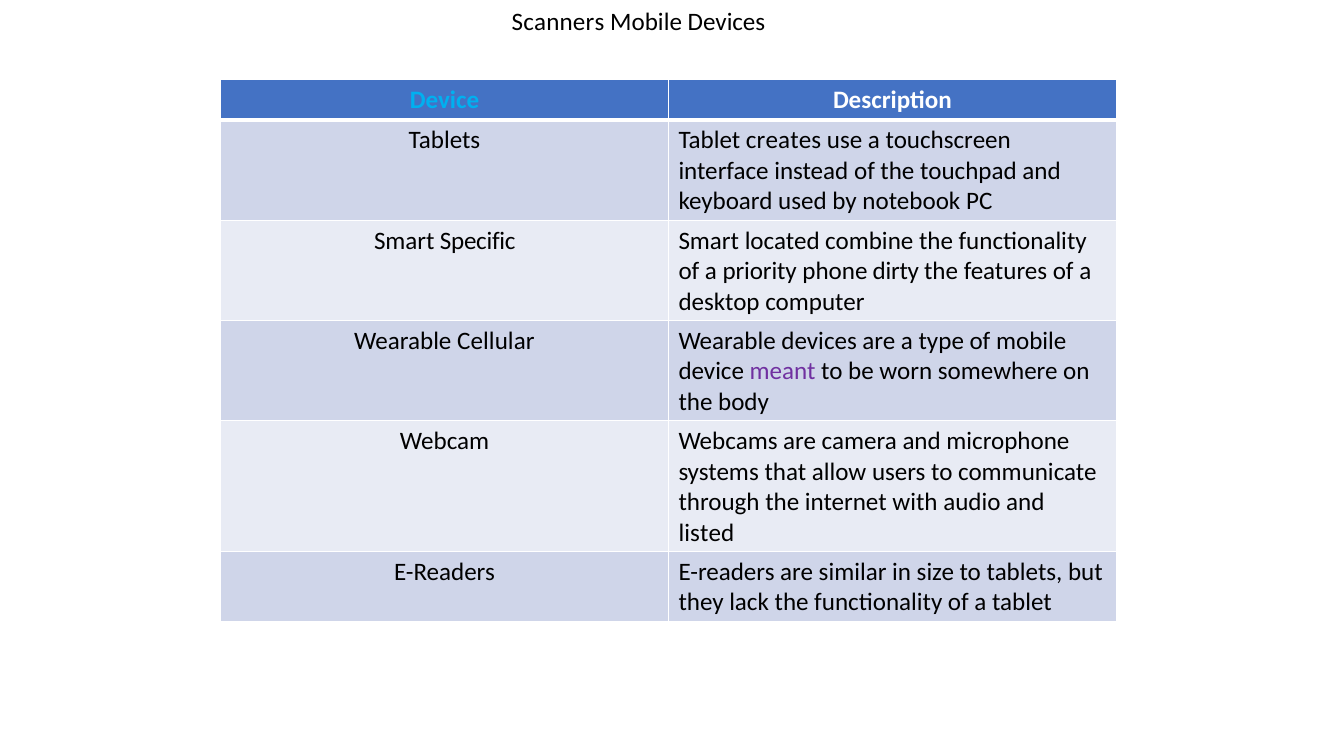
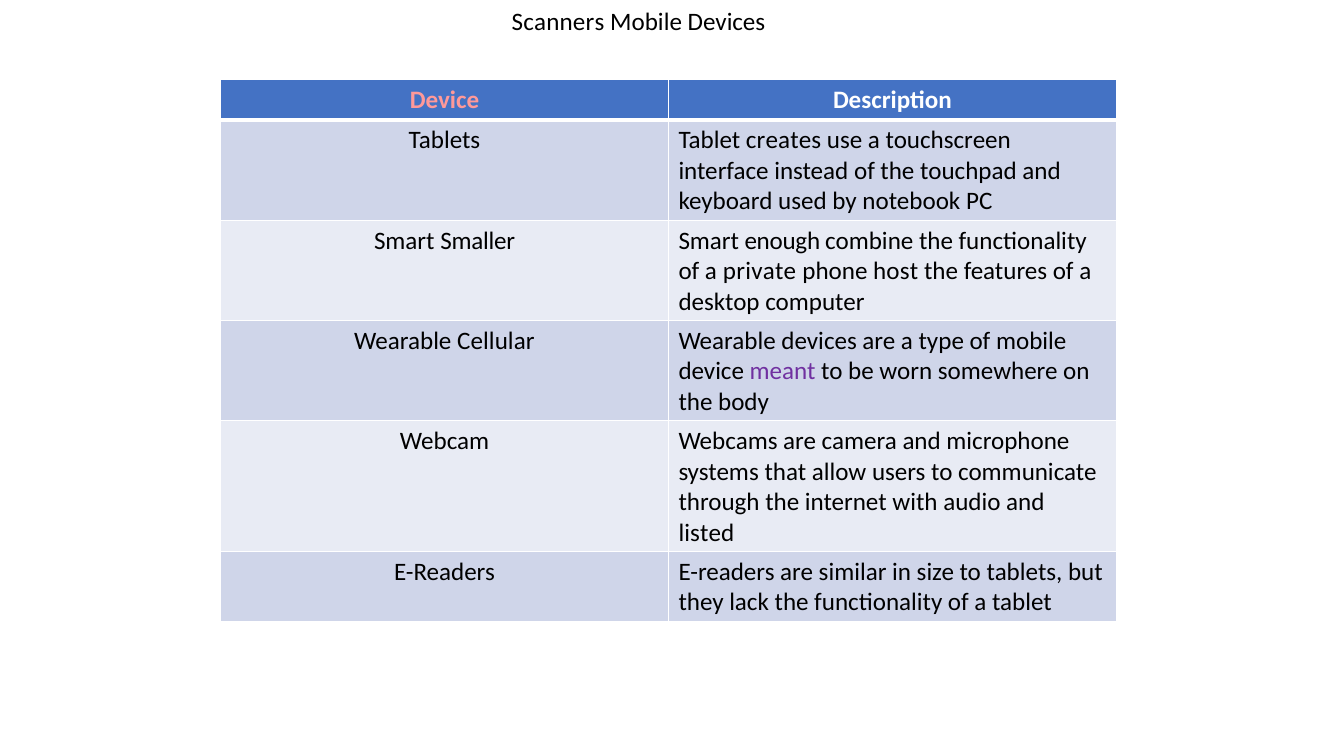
Device at (444, 100) colour: light blue -> pink
Specific: Specific -> Smaller
located: located -> enough
priority: priority -> private
dirty: dirty -> host
